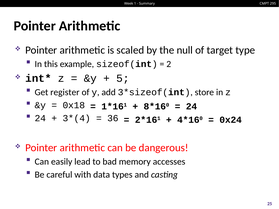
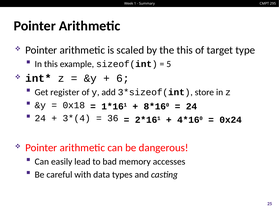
the null: null -> this
2: 2 -> 5
5: 5 -> 6
